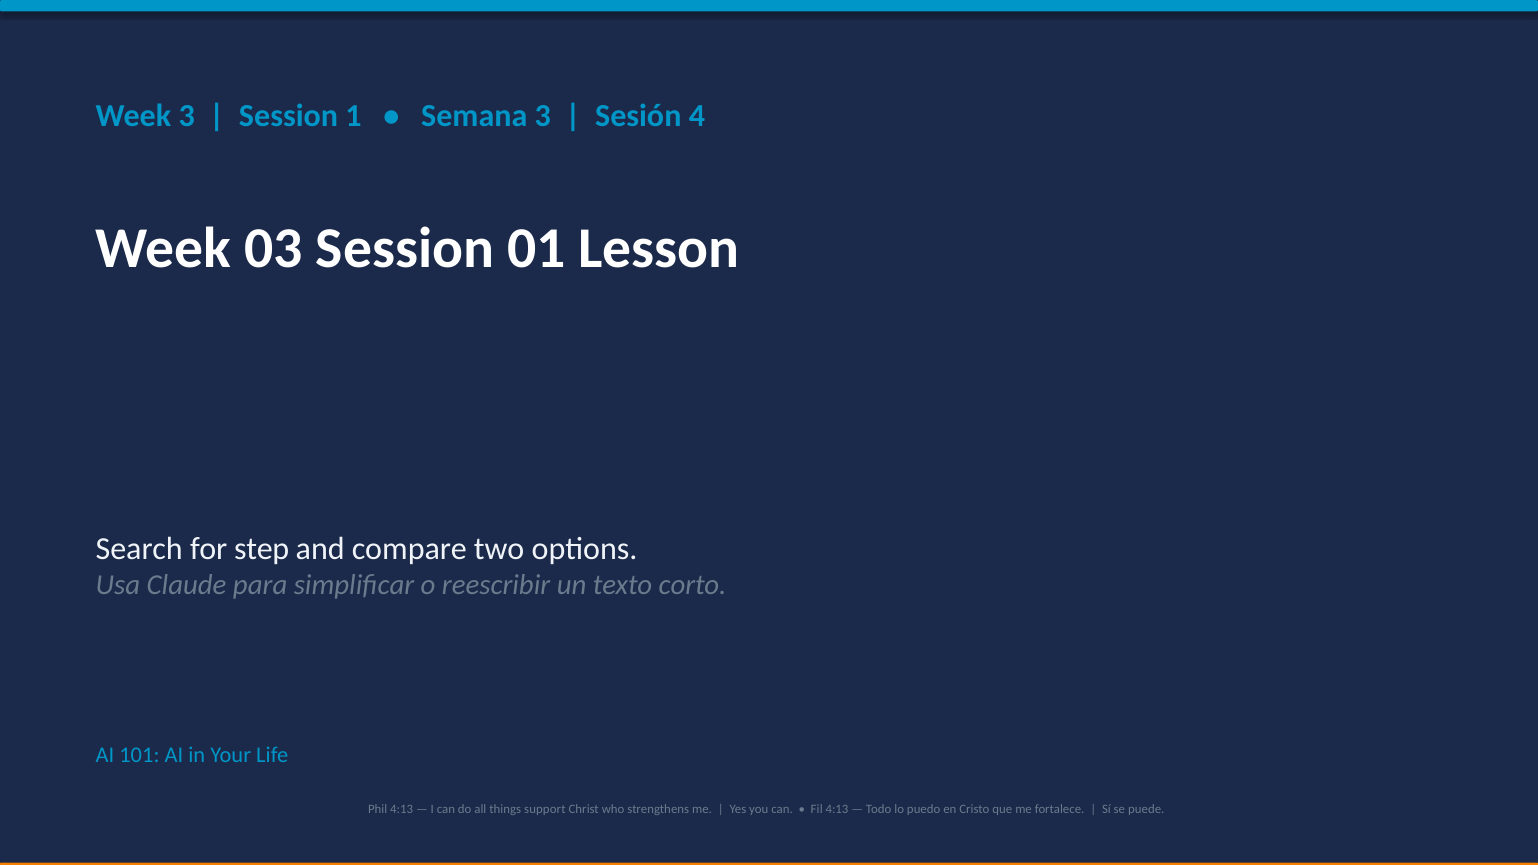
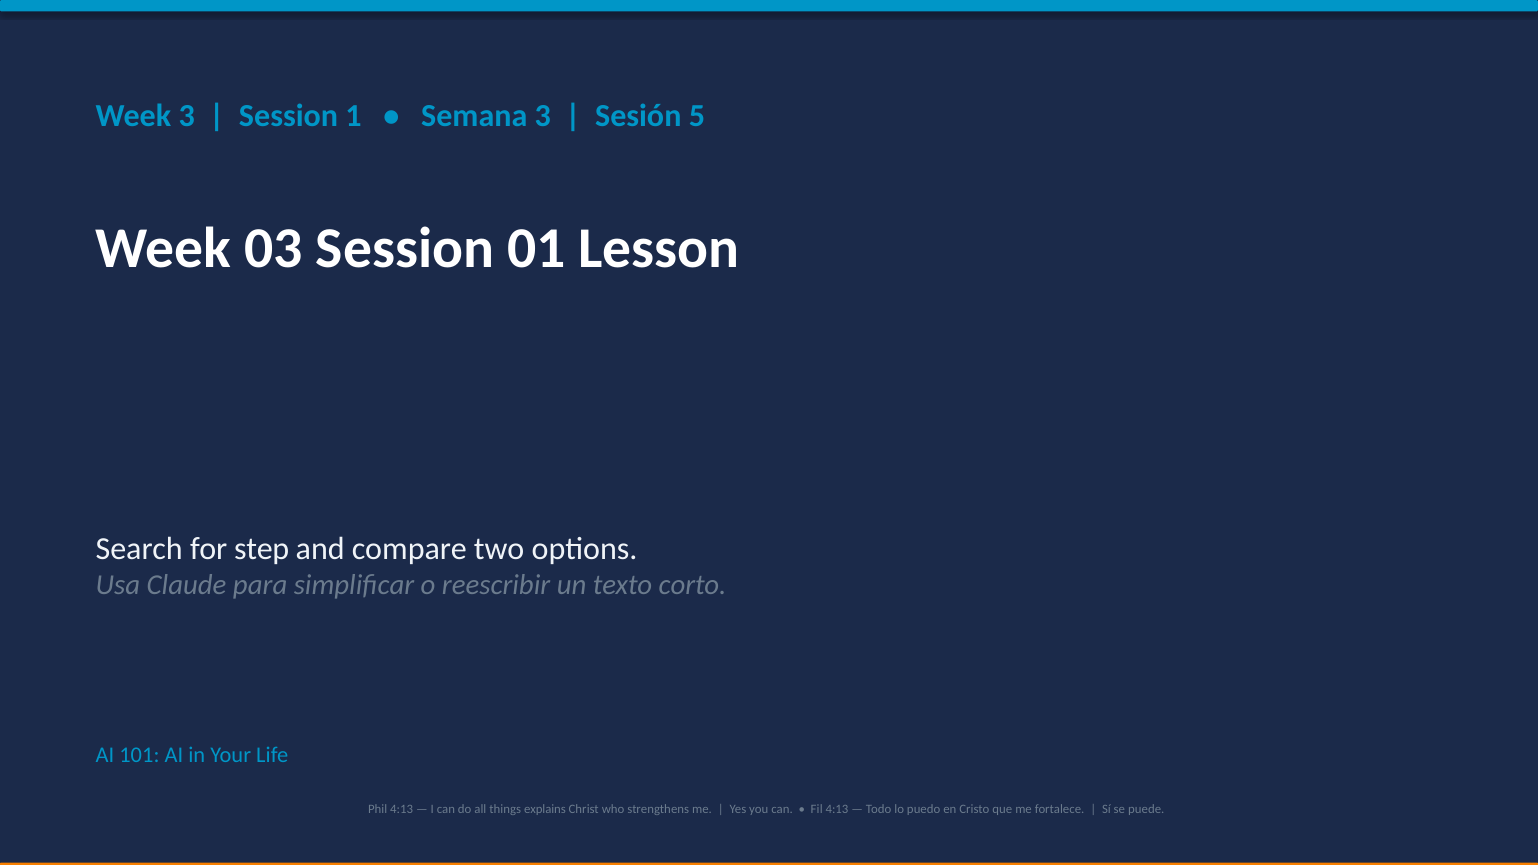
4: 4 -> 5
support: support -> explains
